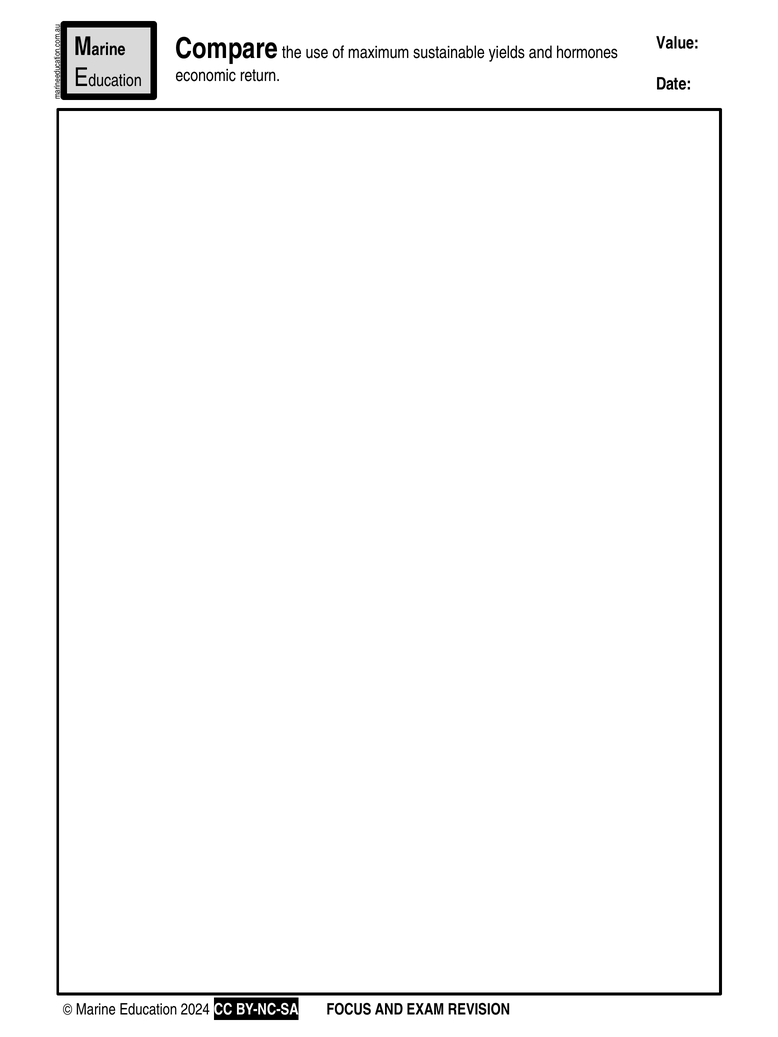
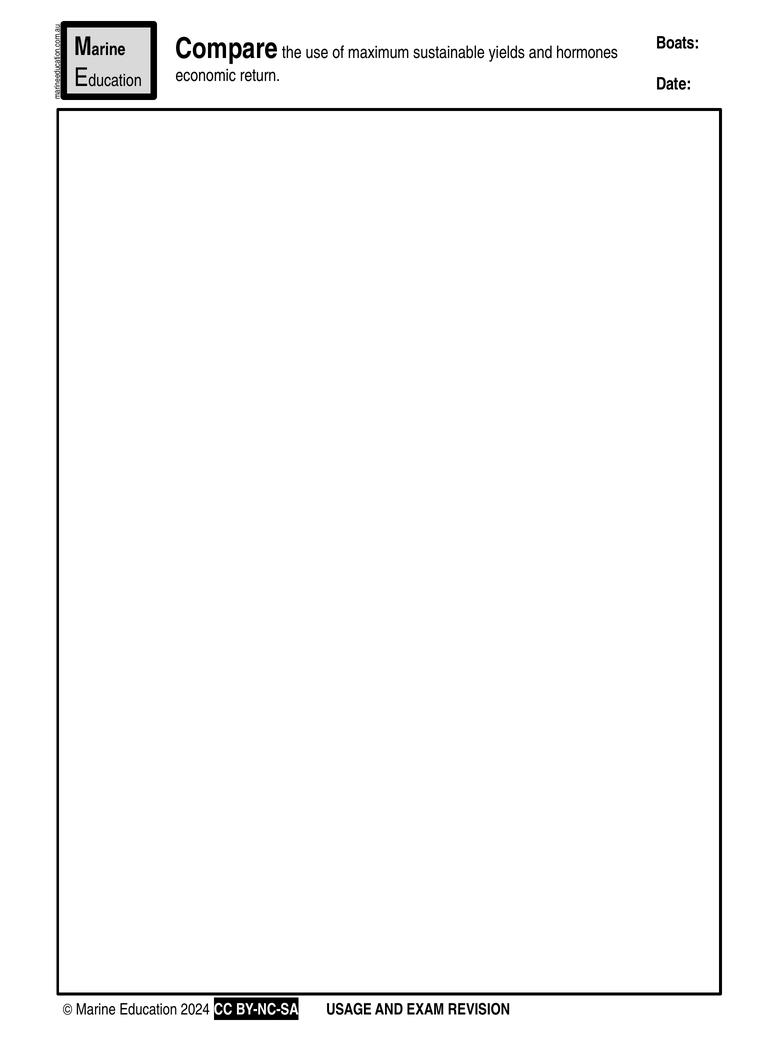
Value: Value -> Boats
FOCUS: FOCUS -> USAGE
